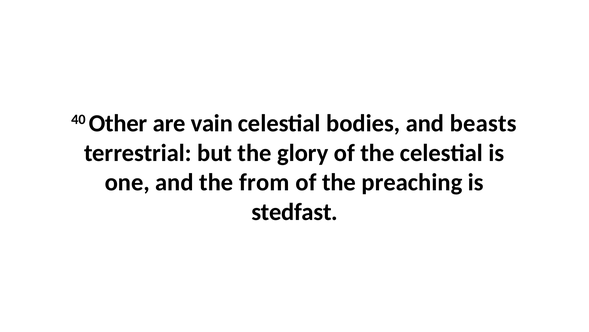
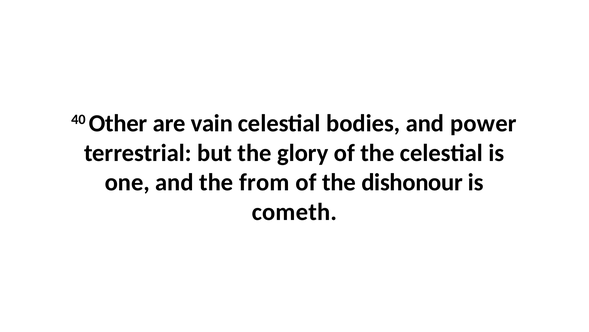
beasts: beasts -> power
preaching: preaching -> dishonour
stedfast: stedfast -> cometh
